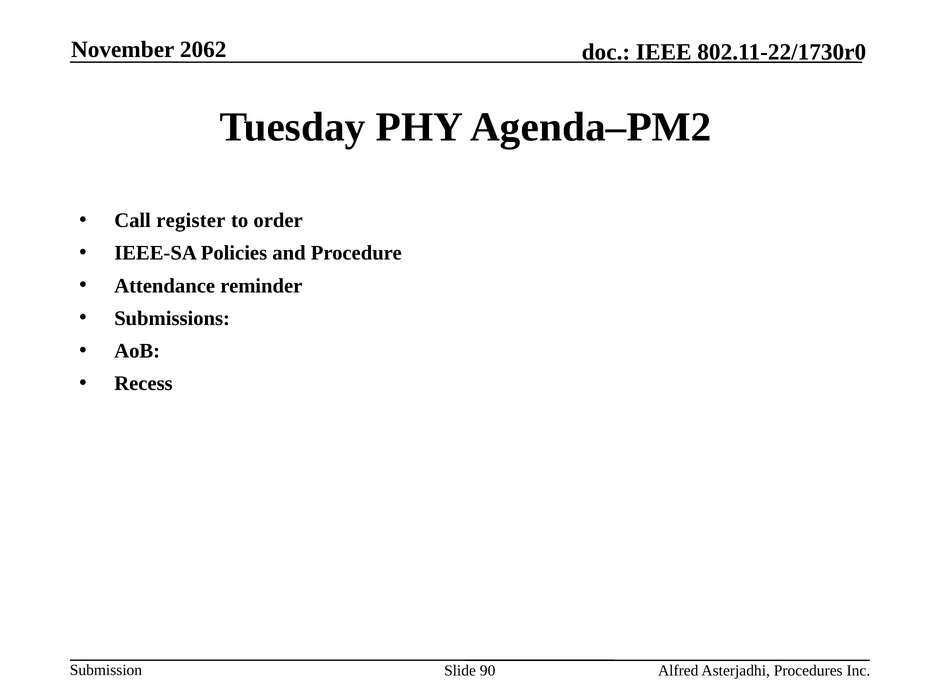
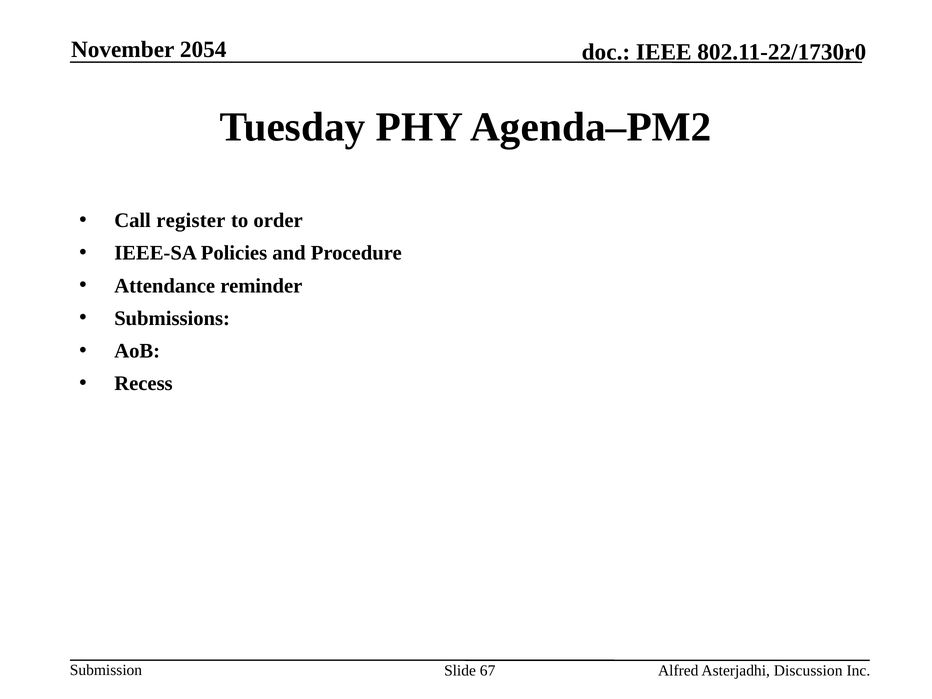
2062: 2062 -> 2054
90: 90 -> 67
Procedures: Procedures -> Discussion
